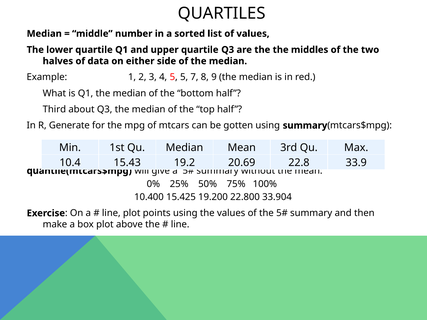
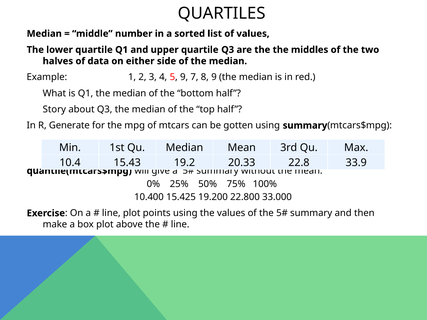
5 5: 5 -> 9
Third: Third -> Story
20.69: 20.69 -> 20.33
33.904: 33.904 -> 33.000
